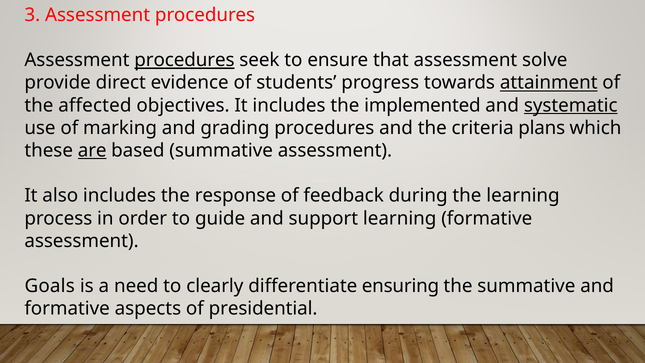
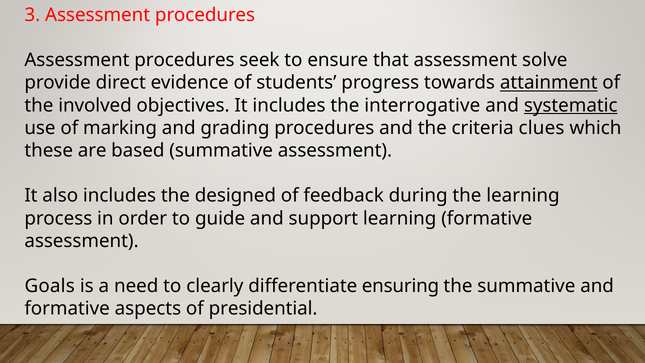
procedures at (184, 60) underline: present -> none
affected: affected -> involved
implemented: implemented -> interrogative
plans: plans -> clues
are underline: present -> none
response: response -> designed
